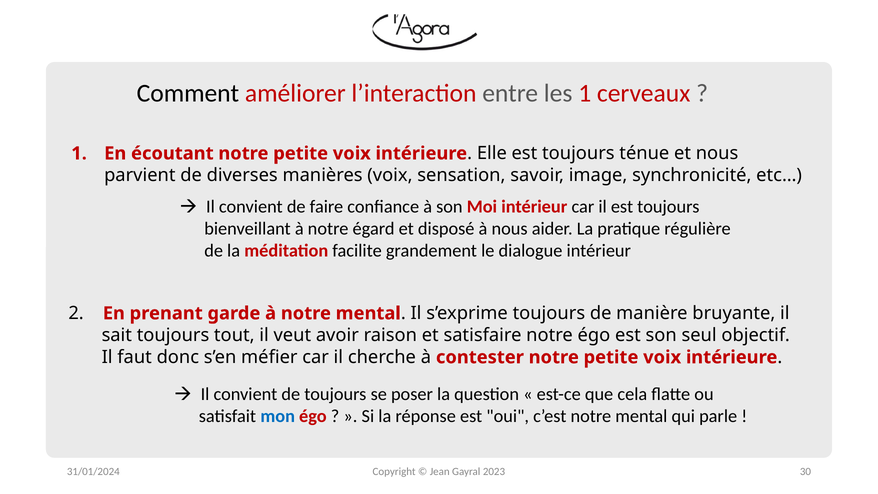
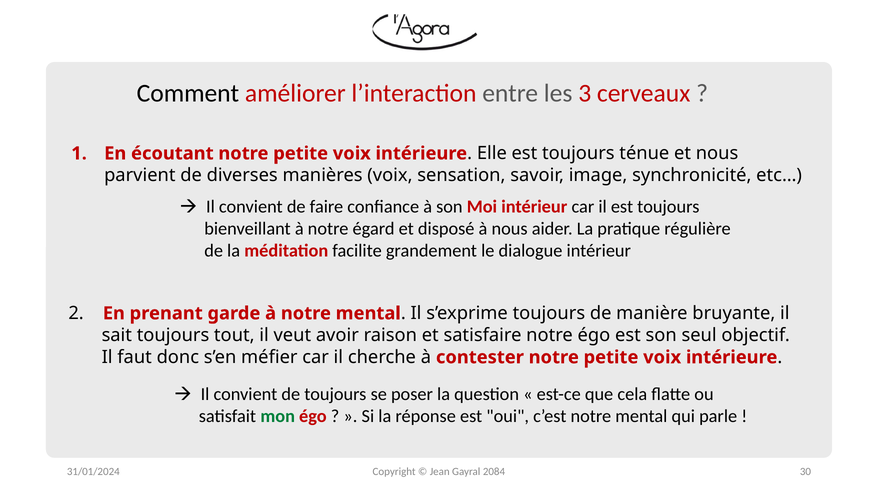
les 1: 1 -> 3
mon colour: blue -> green
2023: 2023 -> 2084
